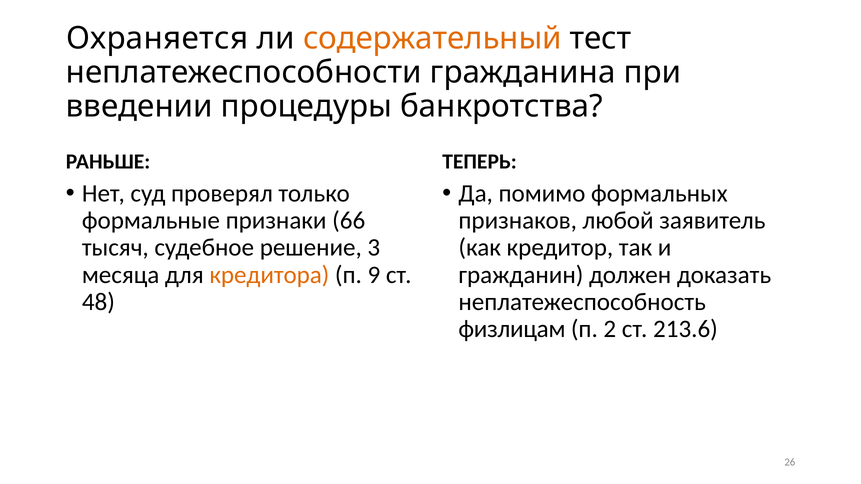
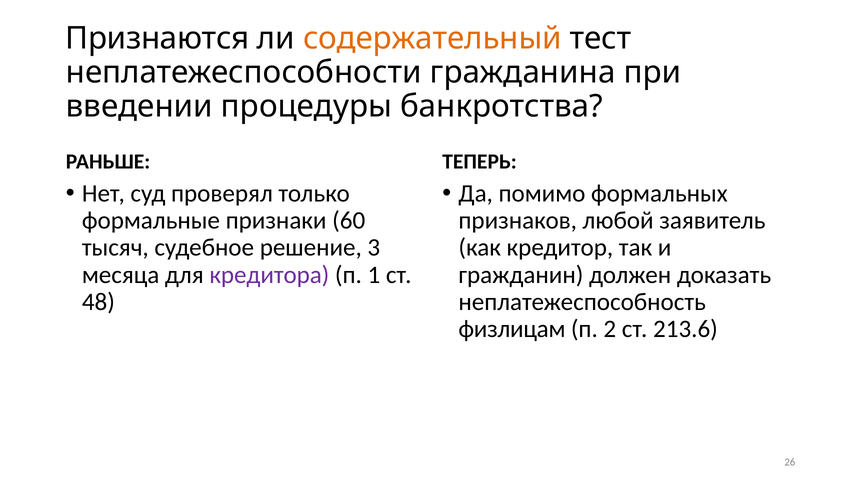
Охраняется: Охраняется -> Признаются
66: 66 -> 60
кредитора colour: orange -> purple
9: 9 -> 1
